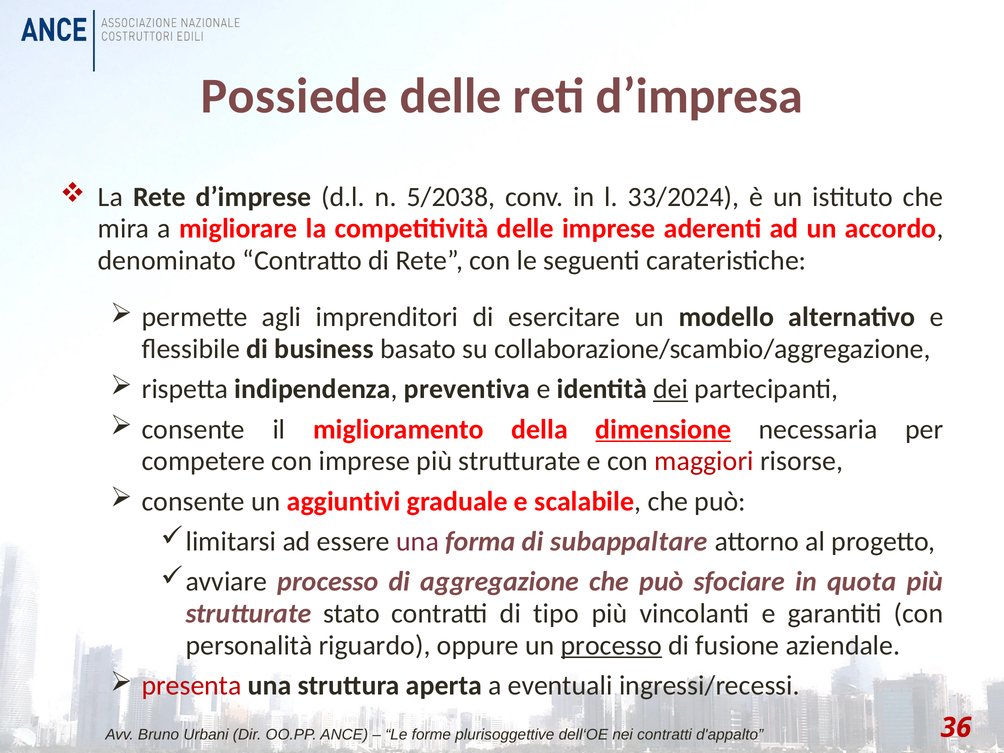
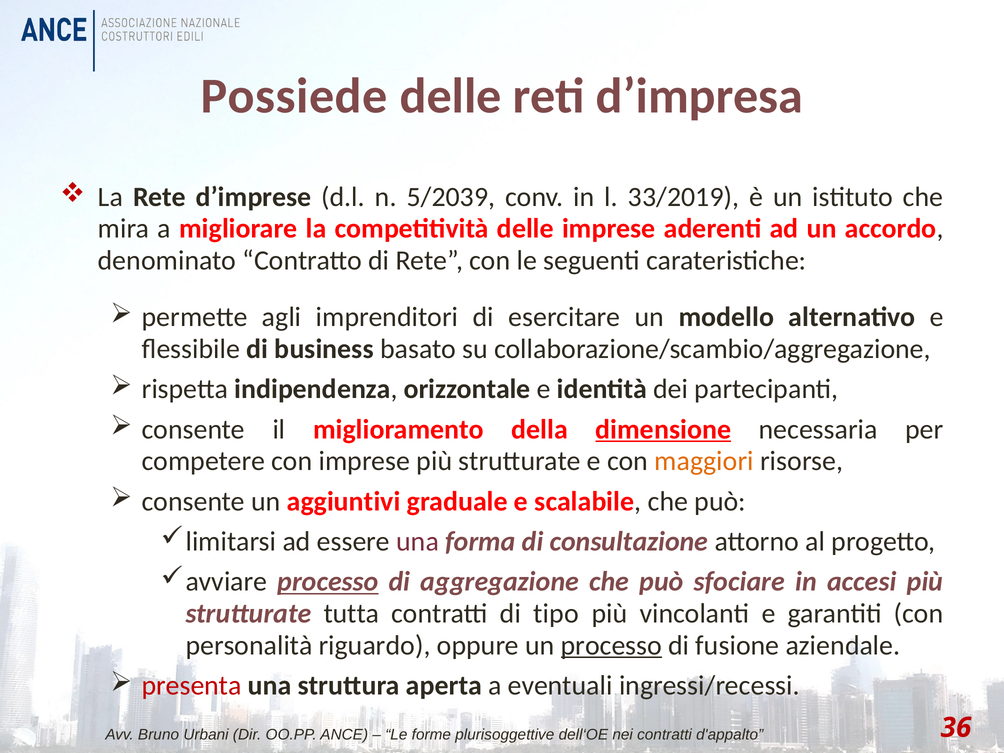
5/2038: 5/2038 -> 5/2039
33/2024: 33/2024 -> 33/2019
preventiva: preventiva -> orizzontale
dei underline: present -> none
maggiori colour: red -> orange
subappaltare: subappaltare -> consultazione
processo at (328, 582) underline: none -> present
quota: quota -> accesi
stato: stato -> tutta
